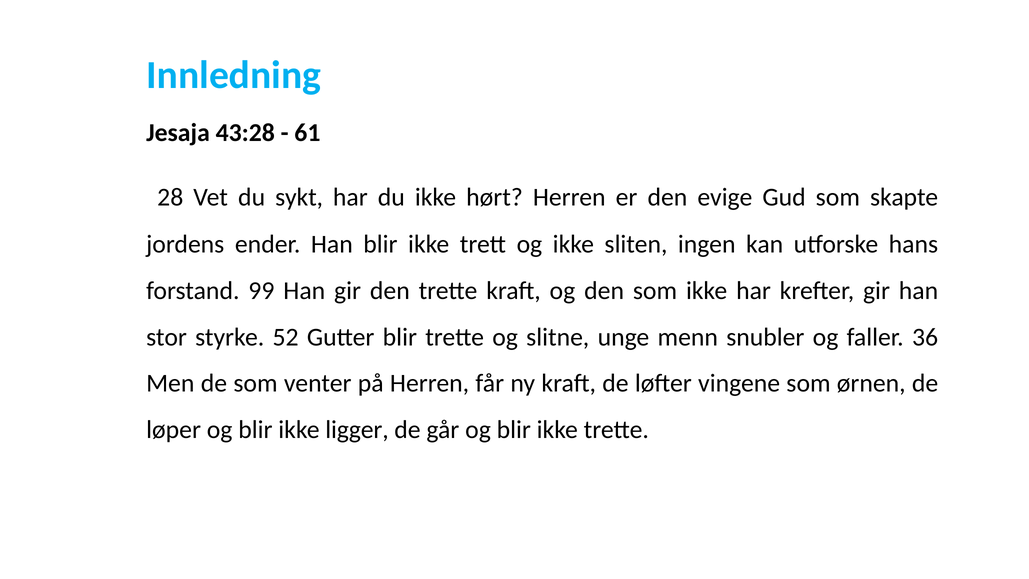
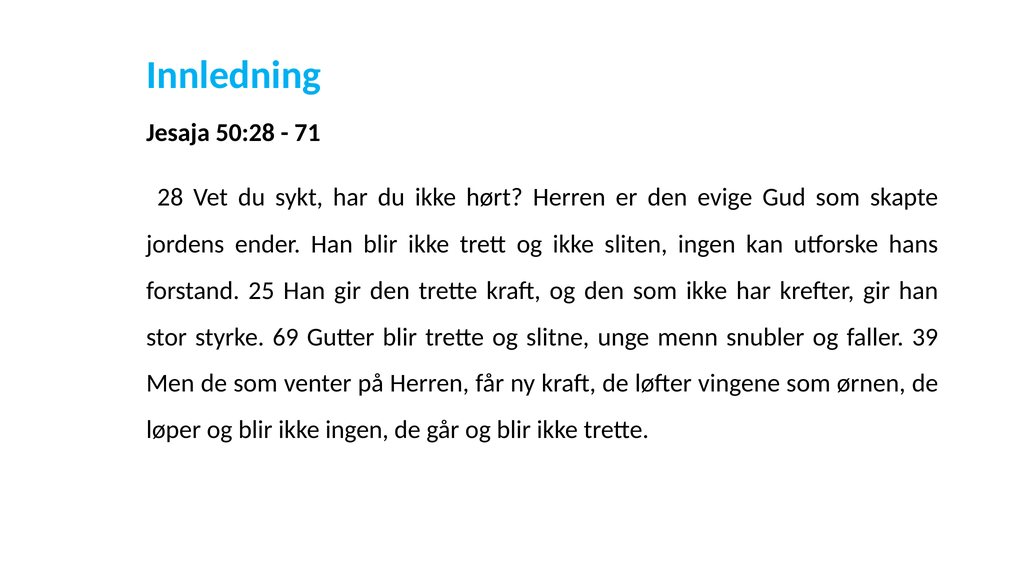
43:28: 43:28 -> 50:28
61: 61 -> 71
99: 99 -> 25
52: 52 -> 69
36: 36 -> 39
ikke ligger: ligger -> ingen
